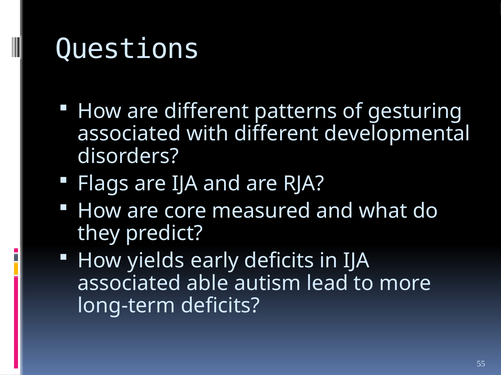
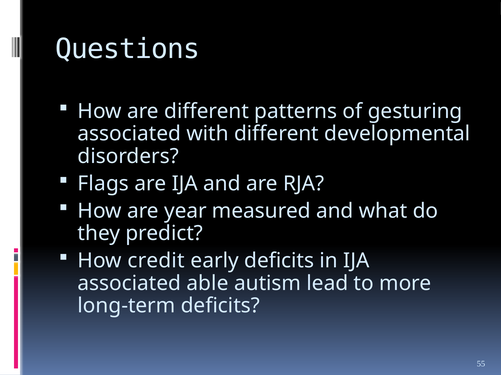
core: core -> year
yields: yields -> credit
